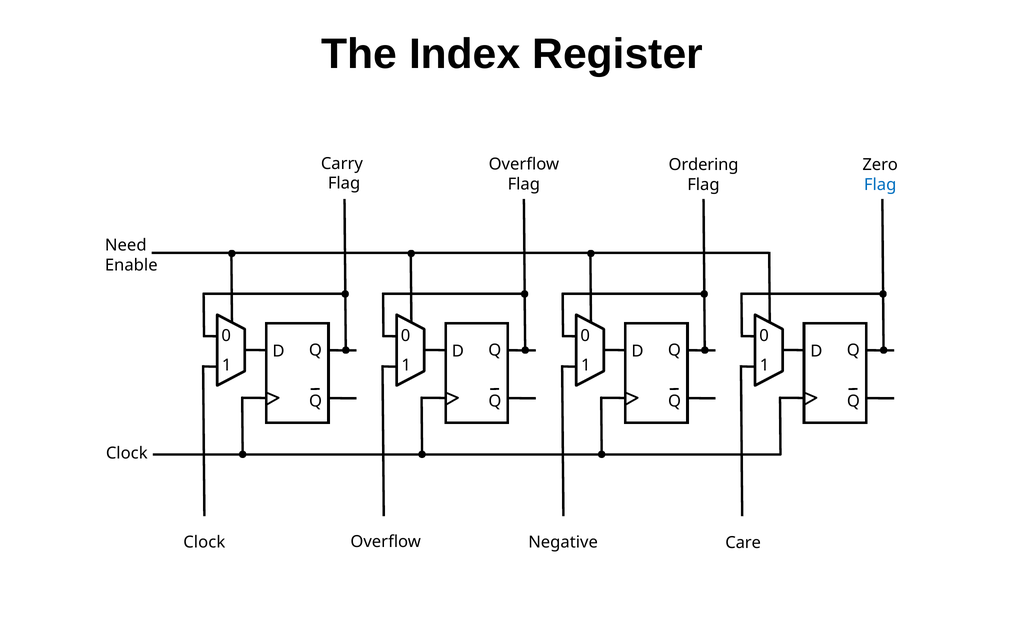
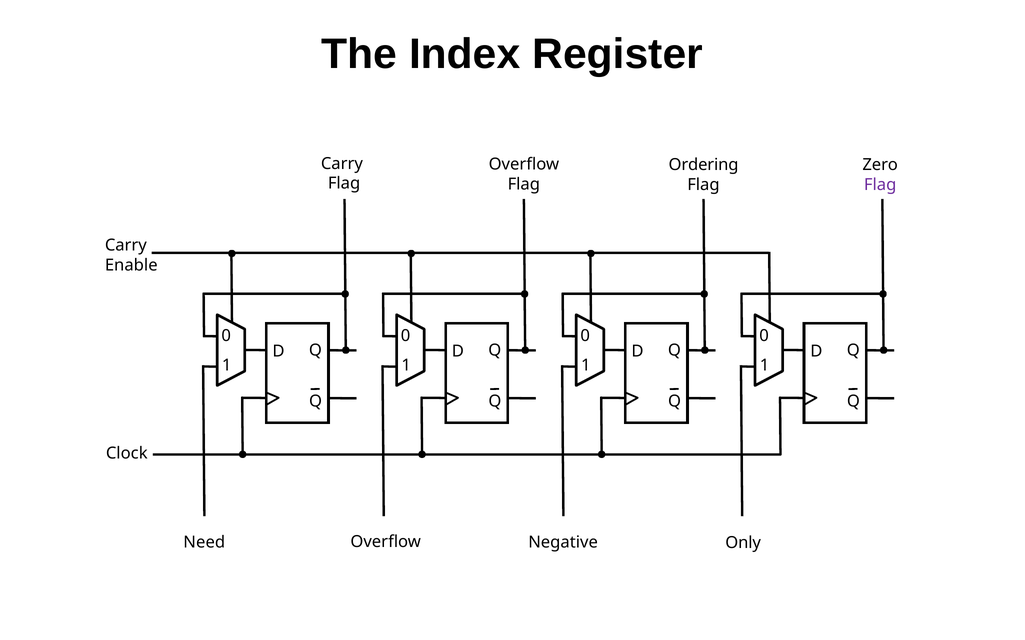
Flag at (880, 185) colour: blue -> purple
Need at (126, 246): Need -> Carry
Clock at (204, 543): Clock -> Need
Care: Care -> Only
